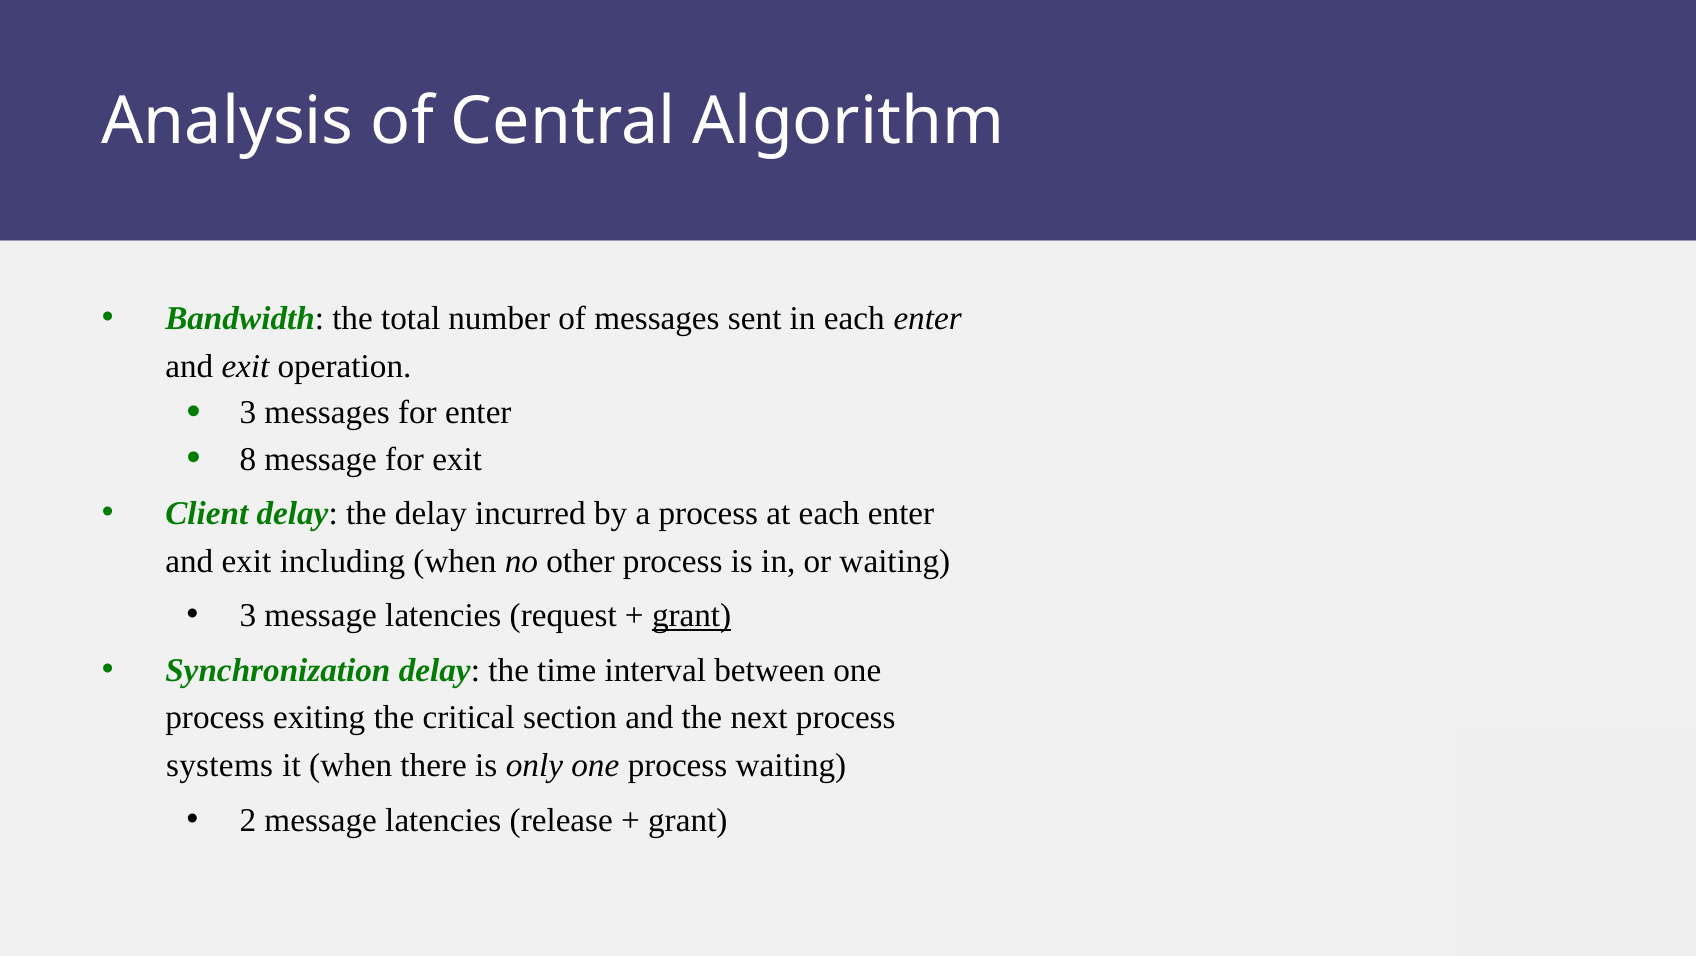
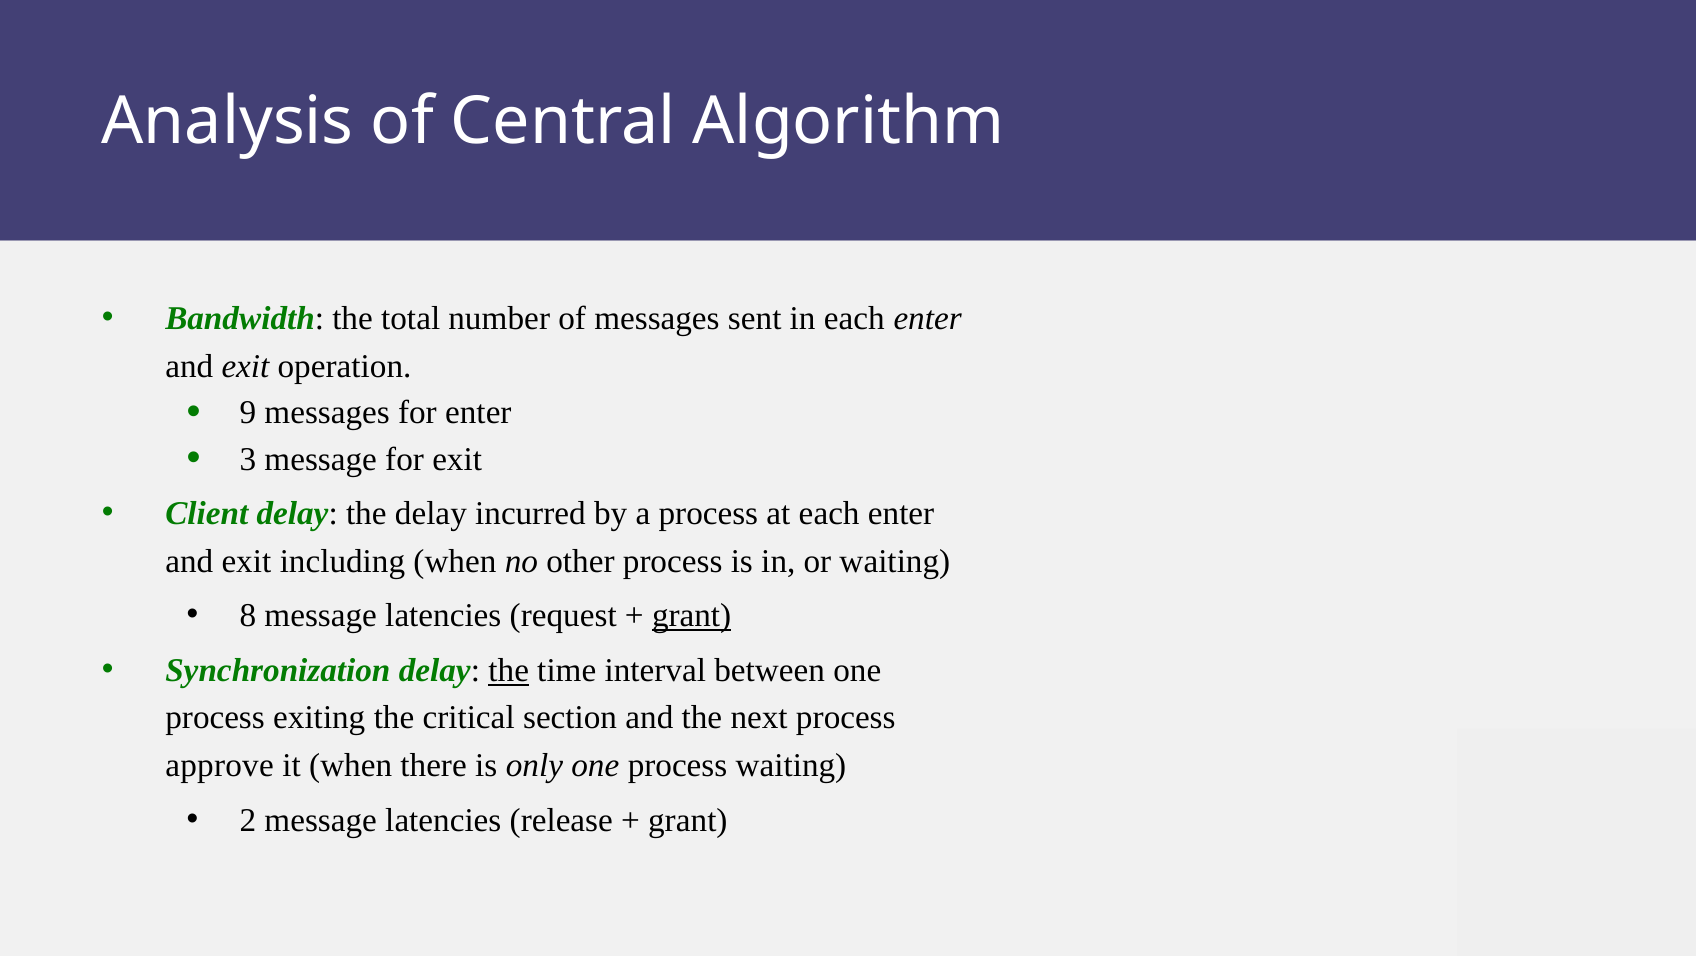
3 at (248, 412): 3 -> 9
8: 8 -> 3
3 at (248, 615): 3 -> 8
the at (509, 670) underline: none -> present
systems: systems -> approve
